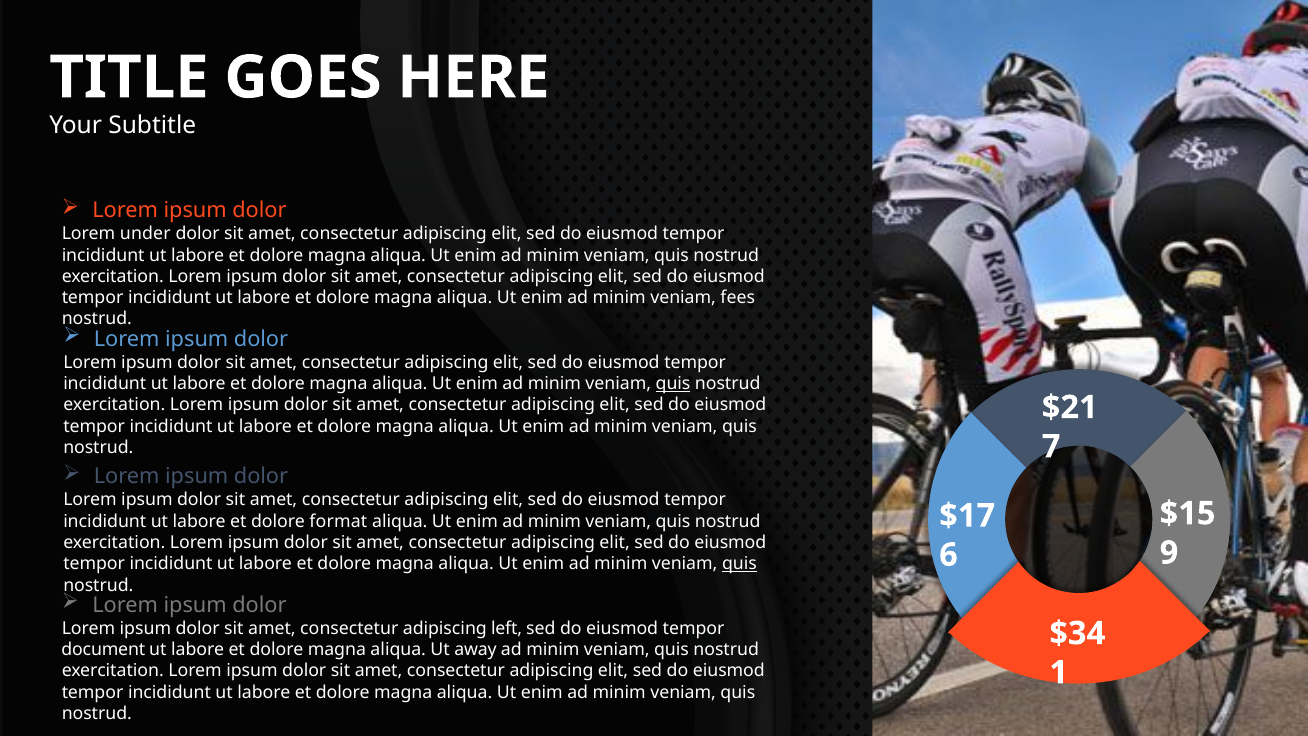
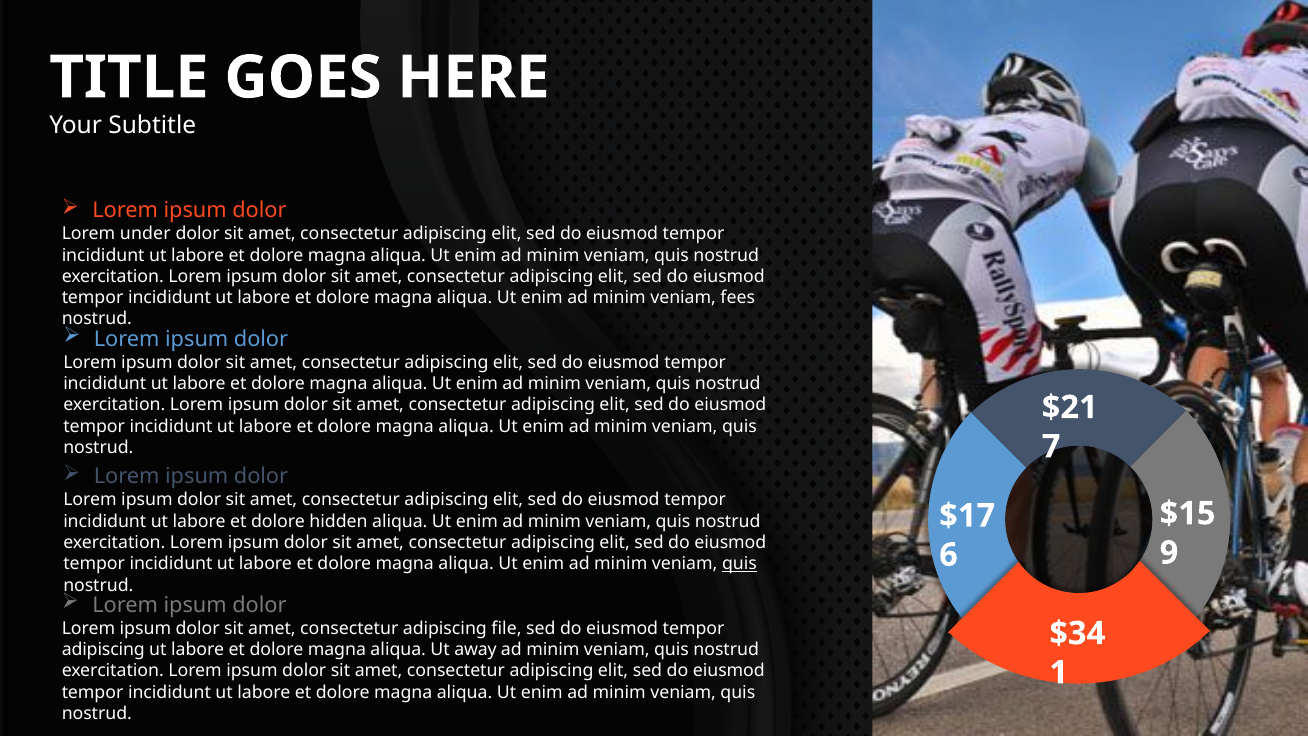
quis at (673, 383) underline: present -> none
format: format -> hidden
left: left -> file
document at (103, 649): document -> adipiscing
